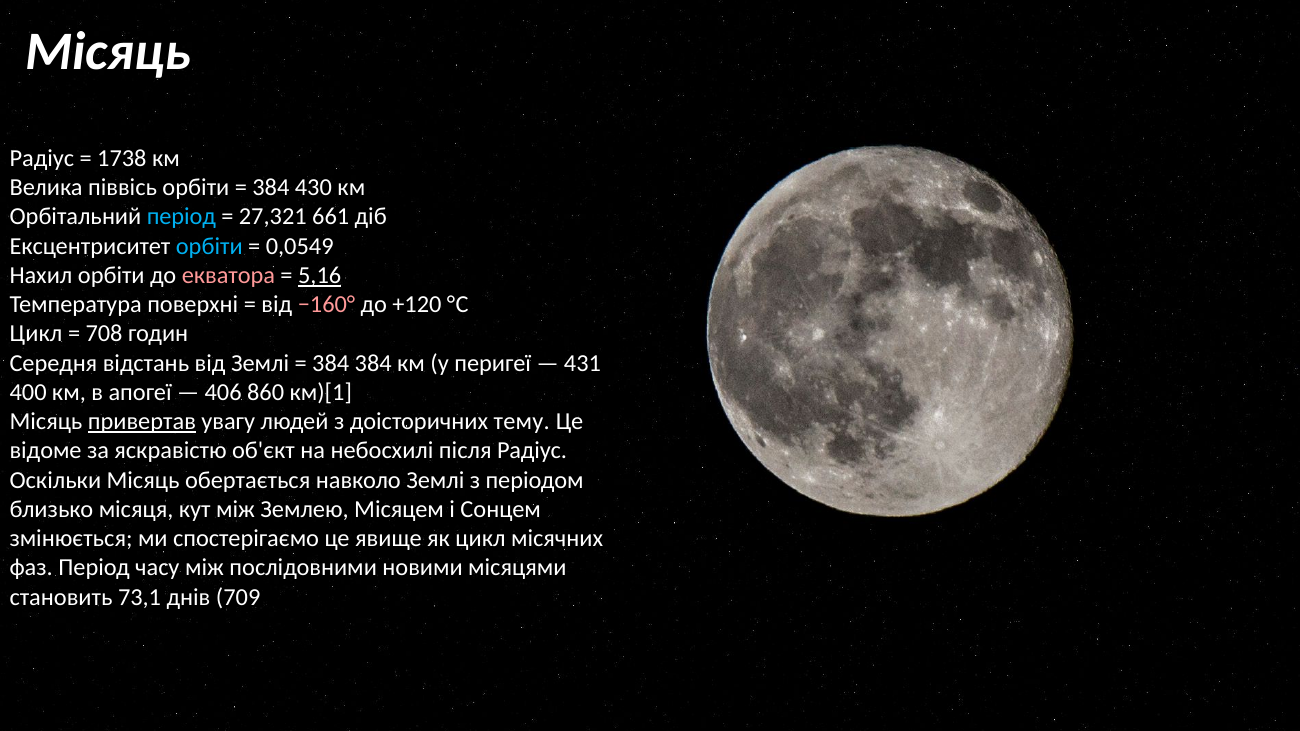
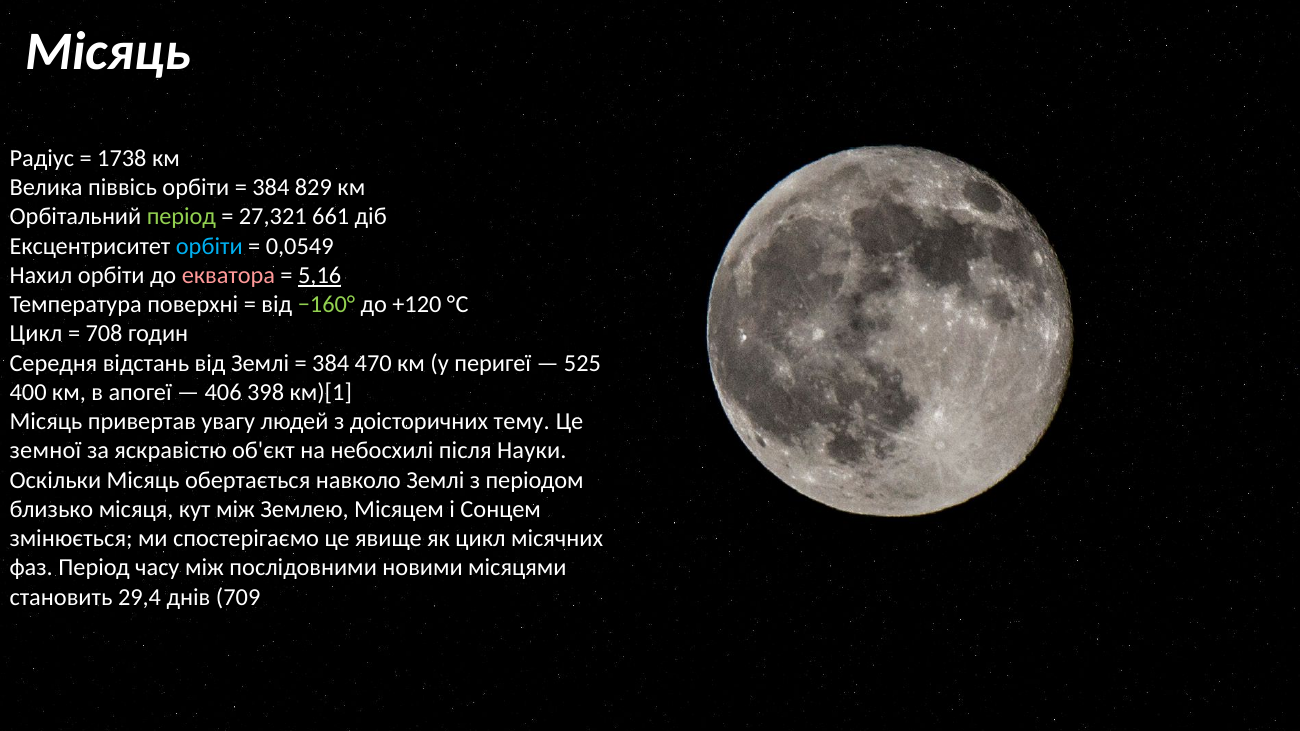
430: 430 -> 829
період at (181, 217) colour: light blue -> light green
−160° colour: pink -> light green
384 384: 384 -> 470
431: 431 -> 525
860: 860 -> 398
привертав underline: present -> none
відоме: відоме -> земної
після Радіус: Радіус -> Науки
73,1: 73,1 -> 29,4
